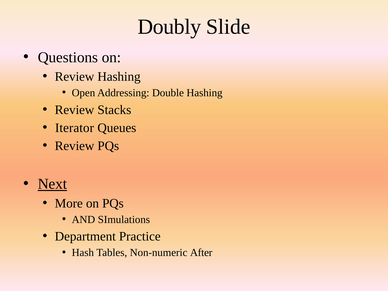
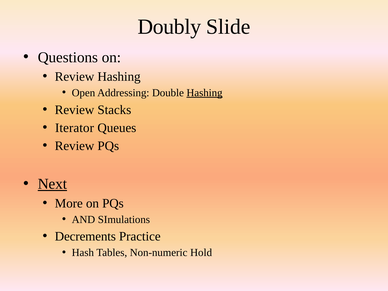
Hashing at (205, 93) underline: none -> present
Department: Department -> Decrements
After: After -> Hold
